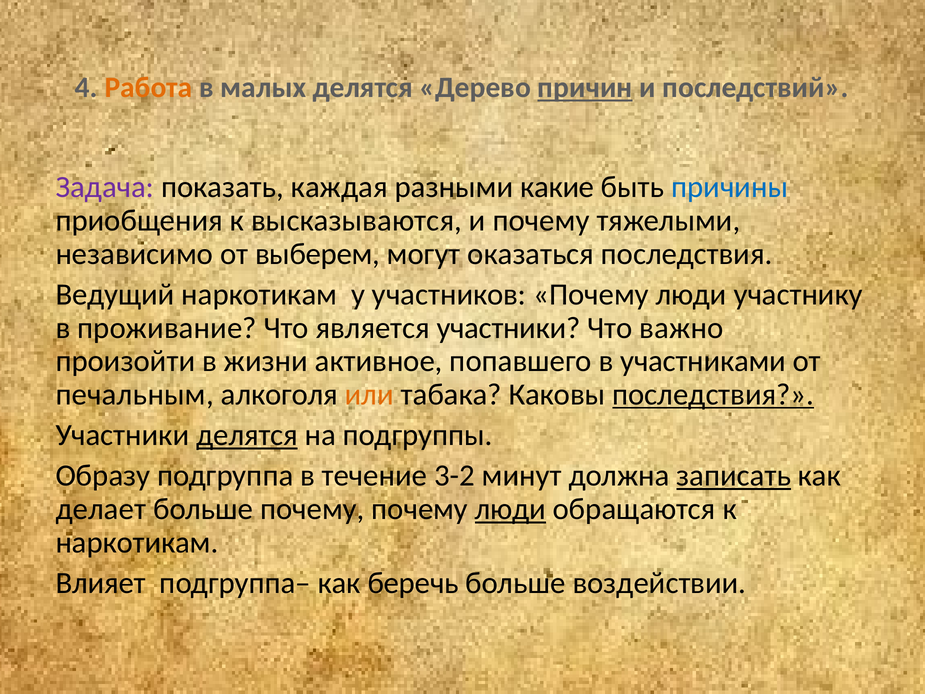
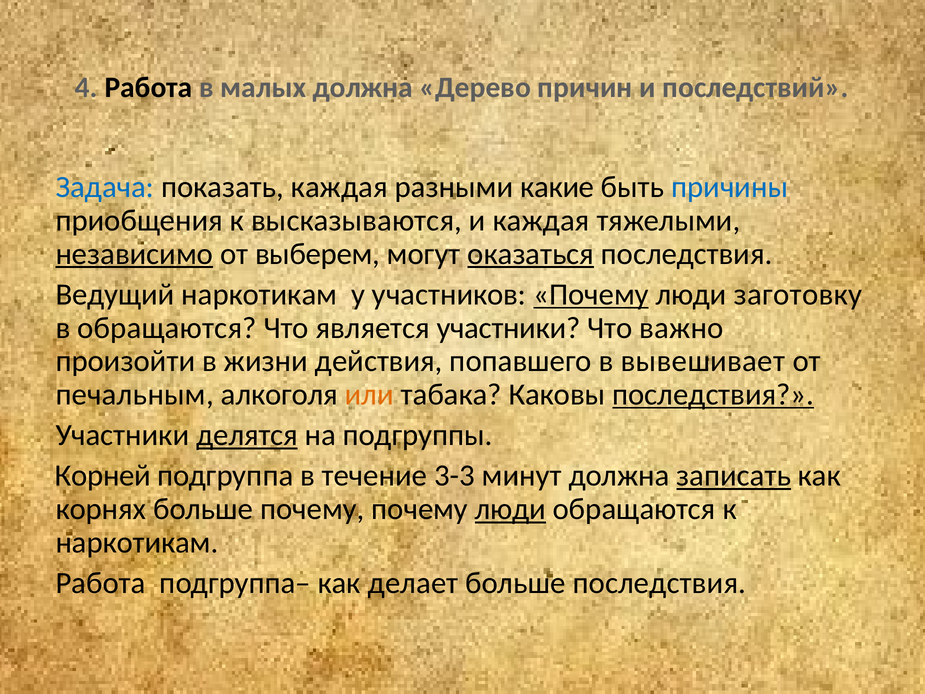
Работа at (149, 88) colour: orange -> black
малых делятся: делятся -> должна
причин underline: present -> none
Задача colour: purple -> blue
и почему: почему -> каждая
независимо underline: none -> present
оказаться underline: none -> present
Почему at (591, 294) underline: none -> present
участнику: участнику -> заготовку
в проживание: проживание -> обращаются
активное: активное -> действия
участниками: участниками -> вывешивает
Образу: Образу -> Корней
3-2: 3-2 -> 3-3
делает: делает -> корнях
Влияет at (101, 583): Влияет -> Работа
беречь: беречь -> делает
больше воздействии: воздействии -> последствия
